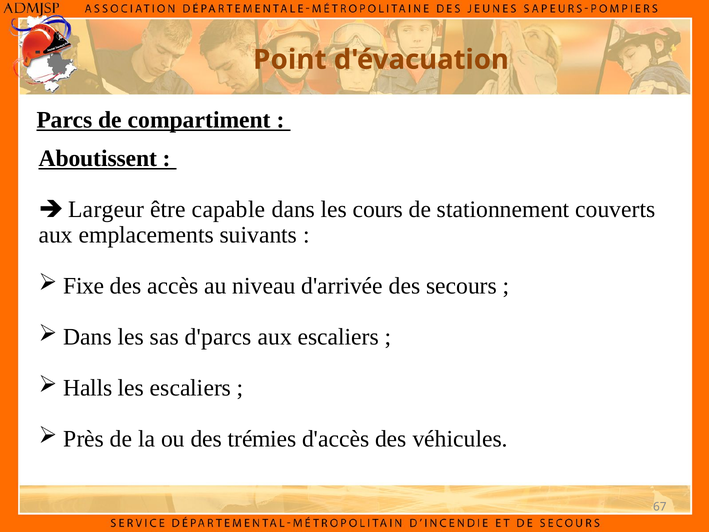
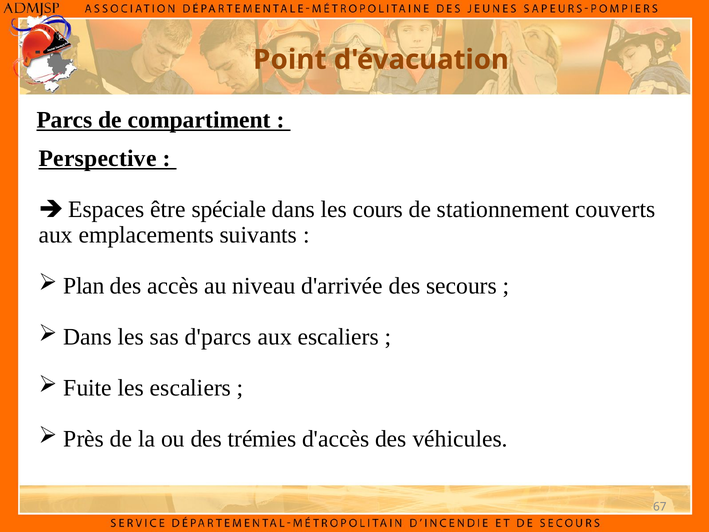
Aboutissent: Aboutissent -> Perspective
Largeur: Largeur -> Espaces
capable: capable -> spéciale
Fixe: Fixe -> Plan
Halls: Halls -> Fuite
